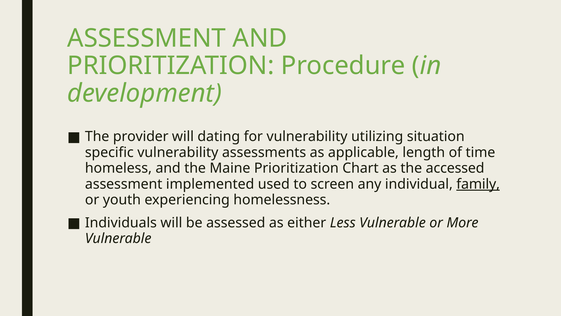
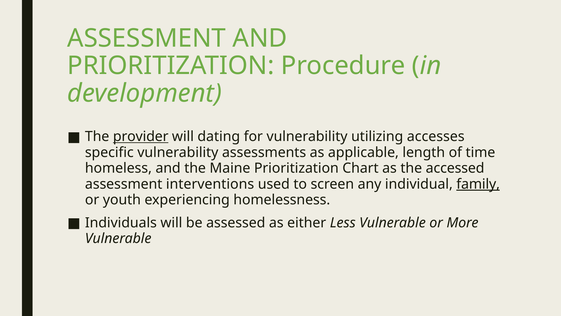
provider underline: none -> present
situation: situation -> accesses
implemented: implemented -> interventions
